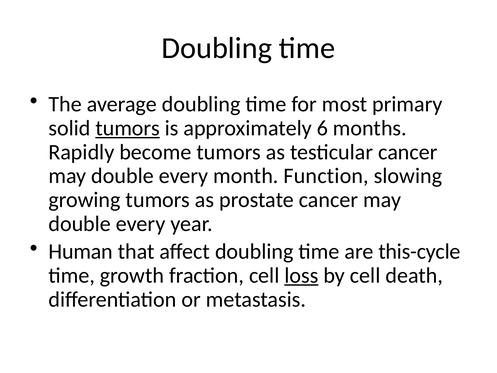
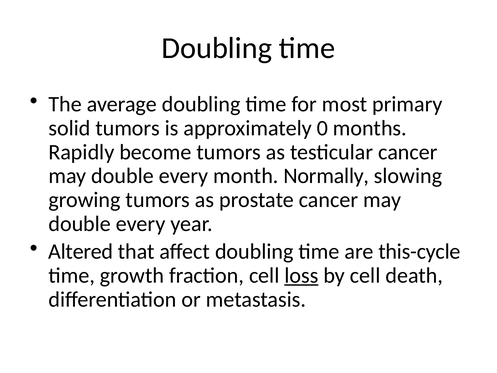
tumors at (128, 128) underline: present -> none
6: 6 -> 0
Function: Function -> Normally
Human: Human -> Altered
